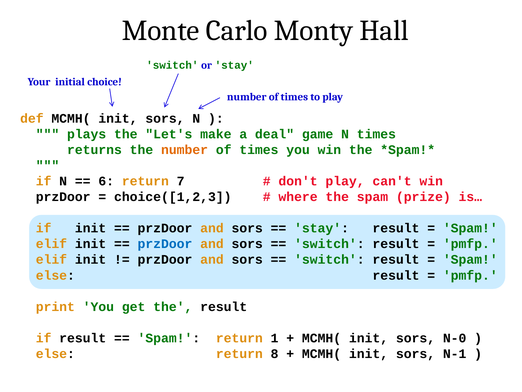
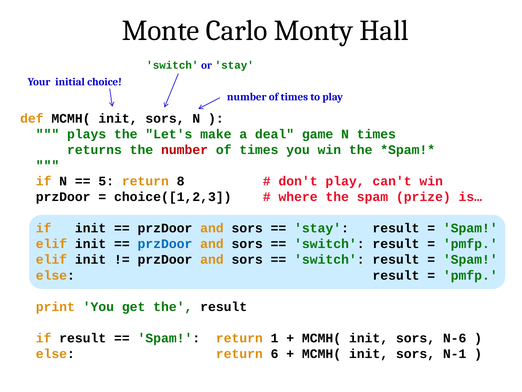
number at (185, 150) colour: orange -> red
6: 6 -> 5
7: 7 -> 8
N-0: N-0 -> N-6
8: 8 -> 6
